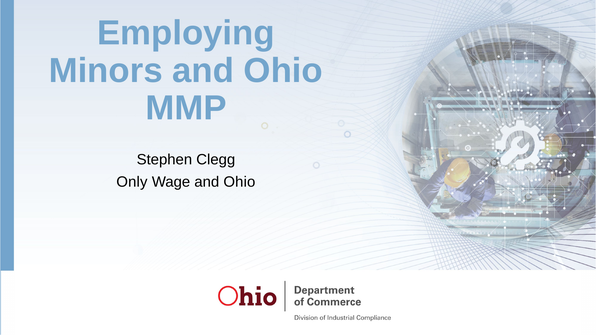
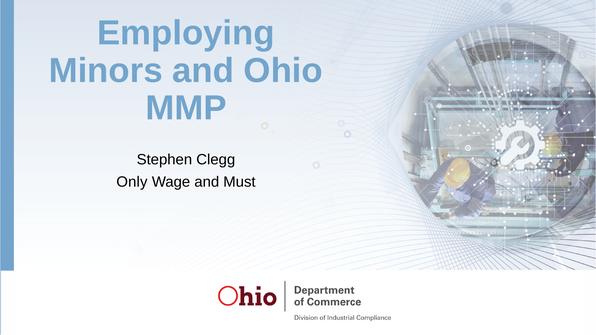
Wage and Ohio: Ohio -> Must
